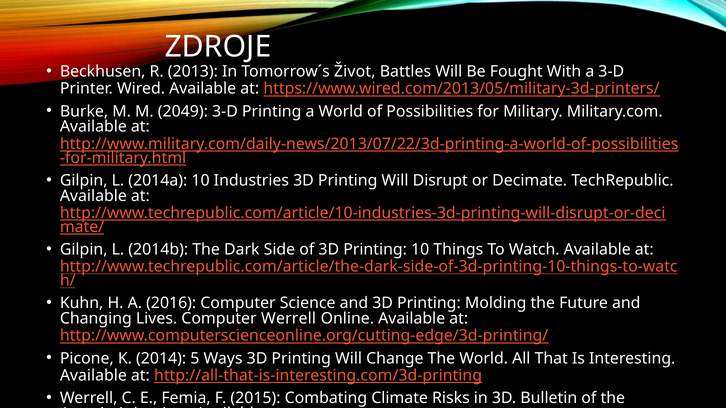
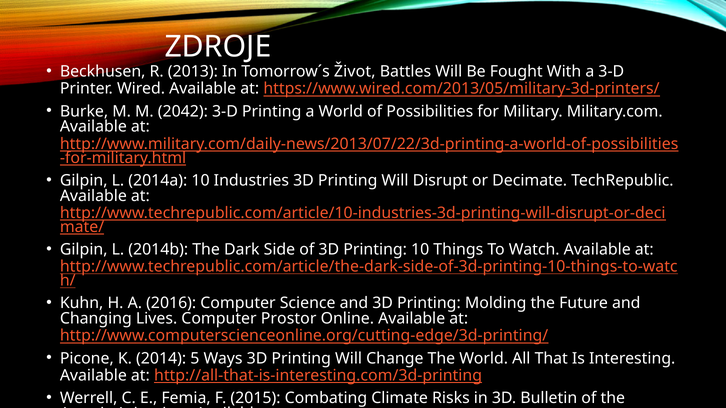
2049: 2049 -> 2042
Computer Werrell: Werrell -> Prostor
